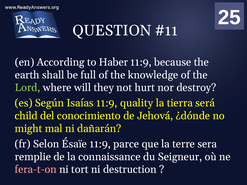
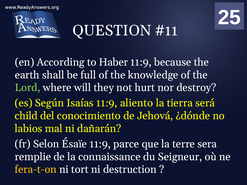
quality: quality -> aliento
might: might -> labios
fera-t-on colour: pink -> yellow
